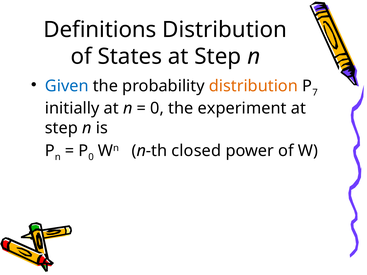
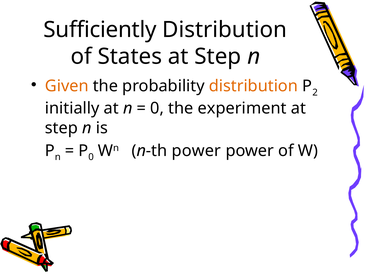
Definitions: Definitions -> Sufficiently
Given colour: blue -> orange
7: 7 -> 2
n-th closed: closed -> power
